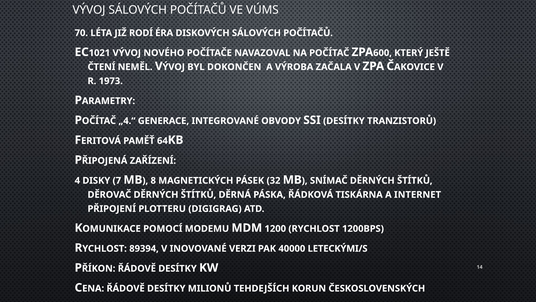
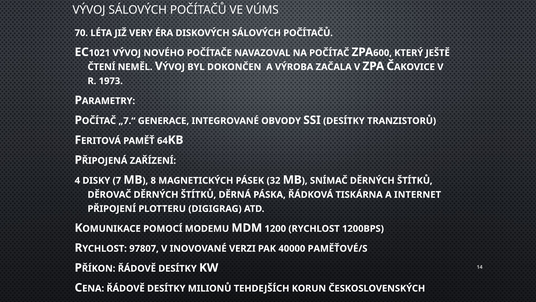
RODÍ: RODÍ -> VERY
„4.“: „4.“ -> „7.“
89394: 89394 -> 97807
LETECKÝMI/S: LETECKÝMI/S -> PAMĚŤOVÉ/S
